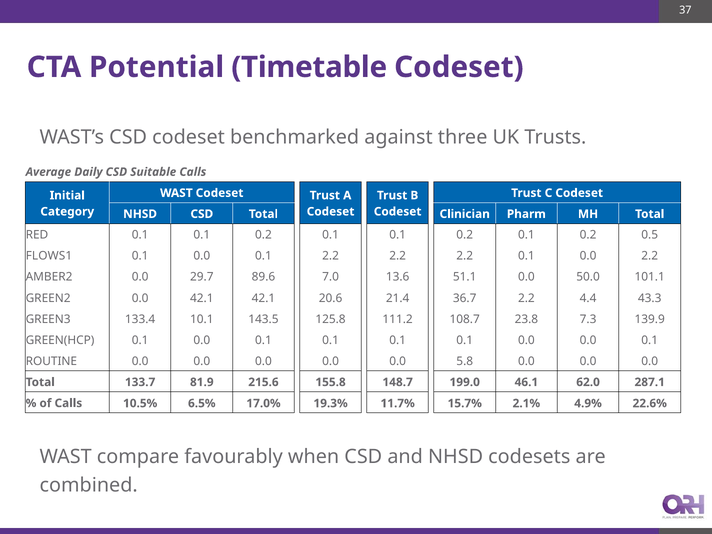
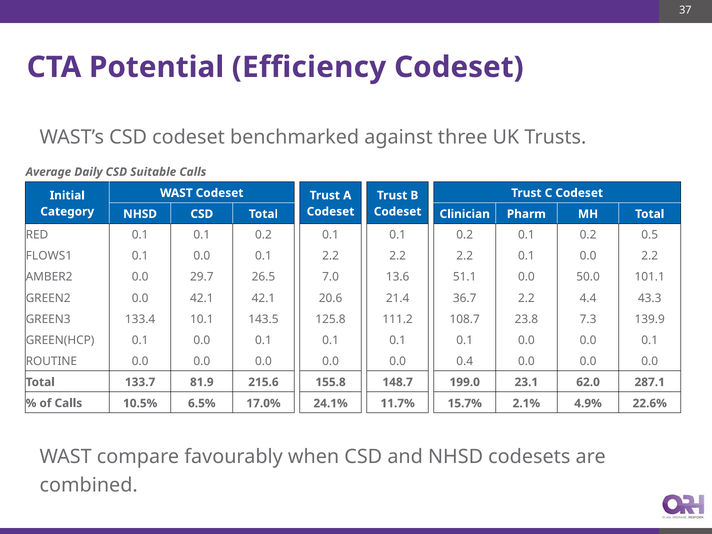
Timetable: Timetable -> Efficiency
89.6: 89.6 -> 26.5
5.8: 5.8 -> 0.4
46.1: 46.1 -> 23.1
19.3%: 19.3% -> 24.1%
